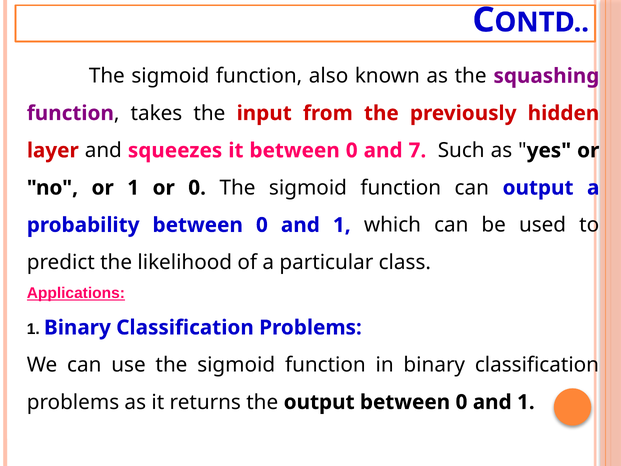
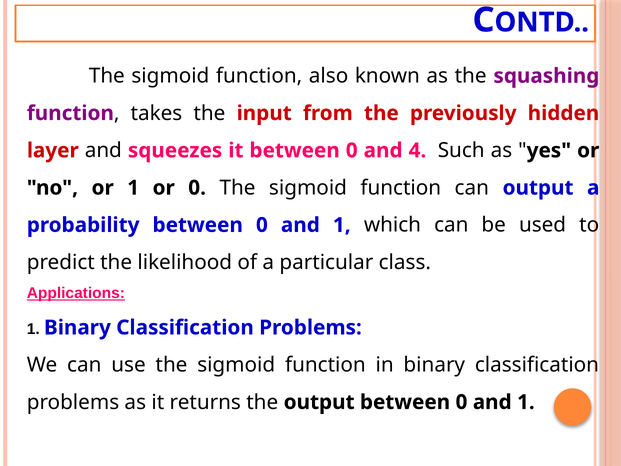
7: 7 -> 4
